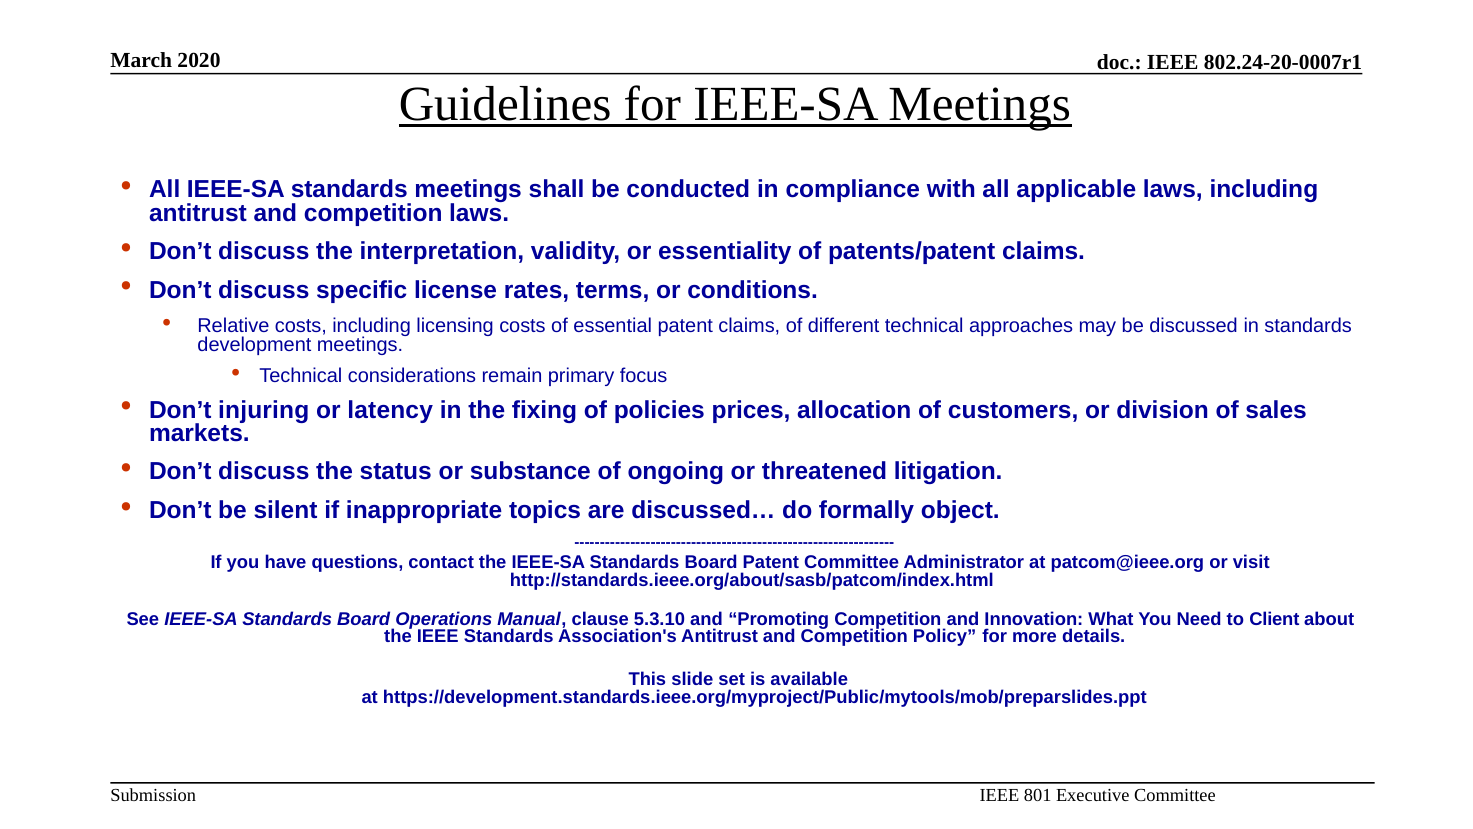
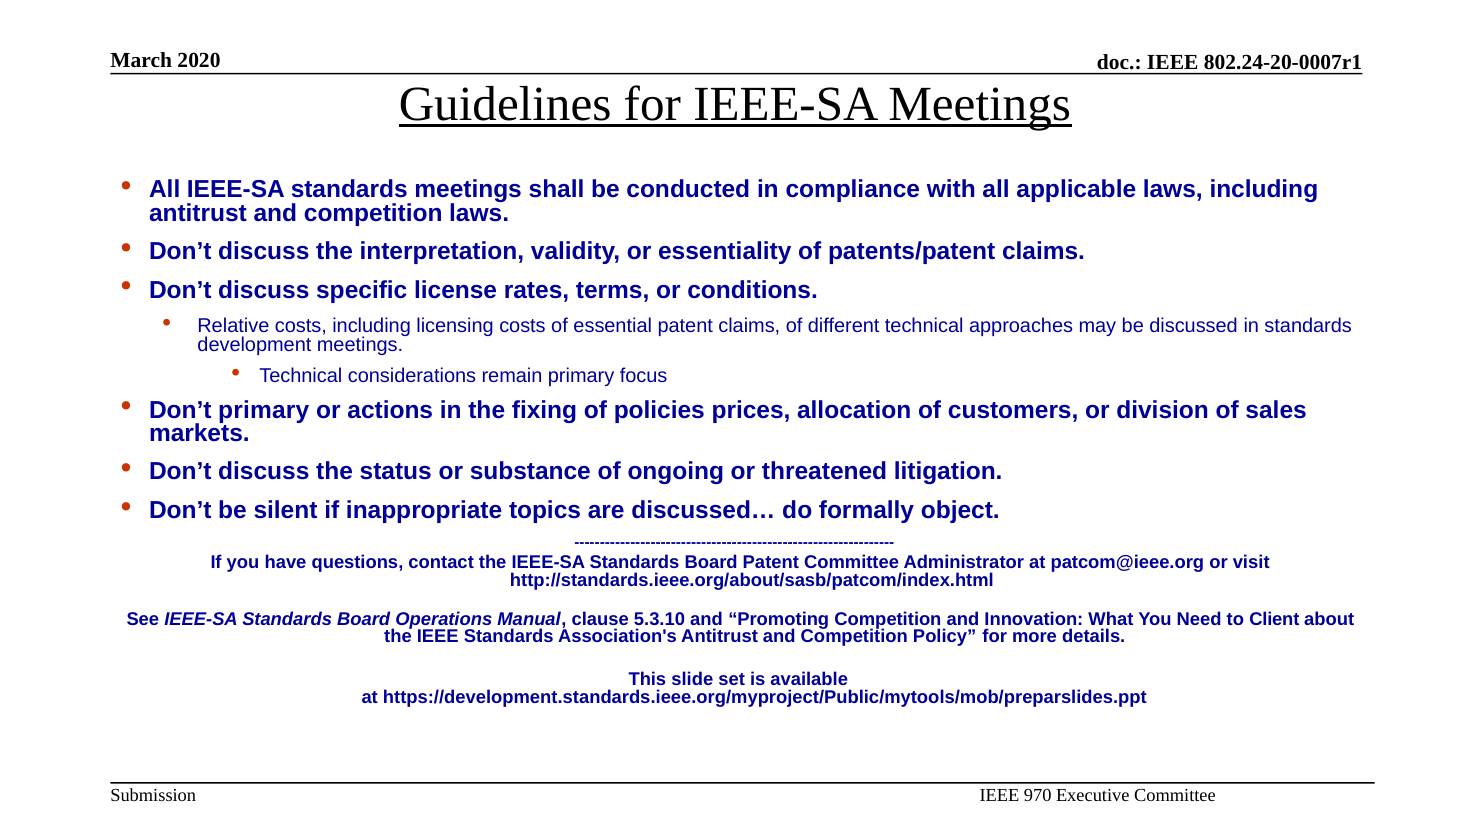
Don’t injuring: injuring -> primary
latency: latency -> actions
801: 801 -> 970
